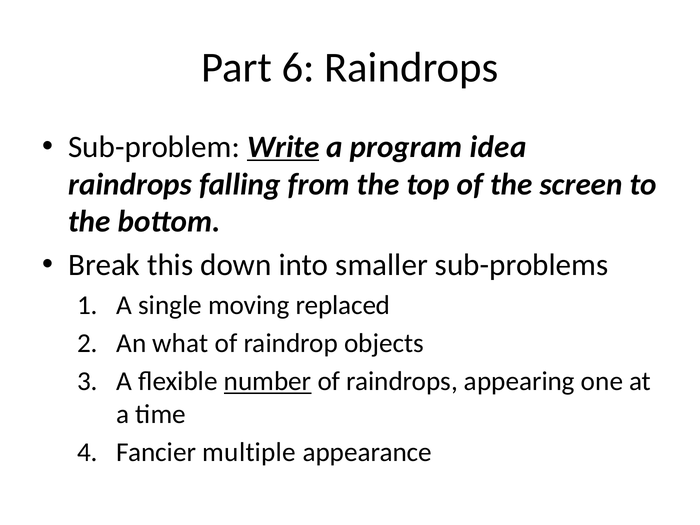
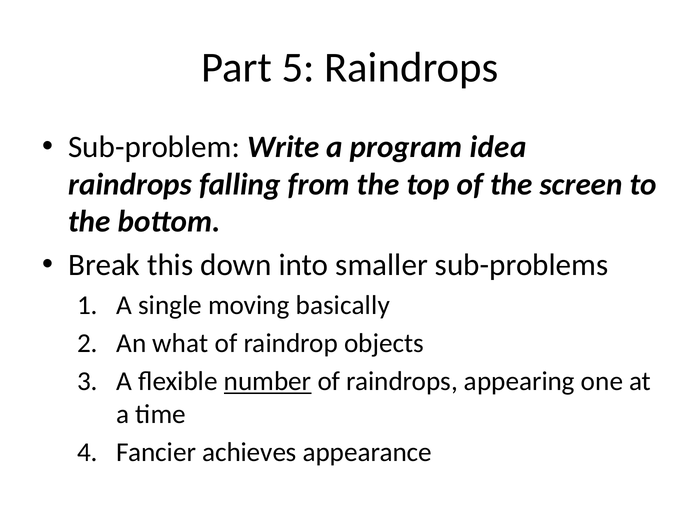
6: 6 -> 5
Write underline: present -> none
replaced: replaced -> basically
multiple: multiple -> achieves
